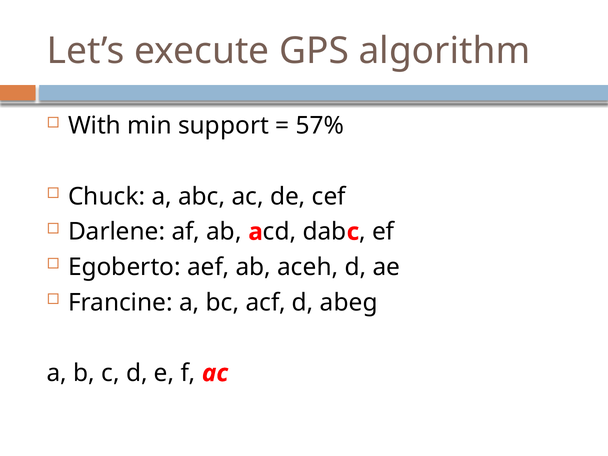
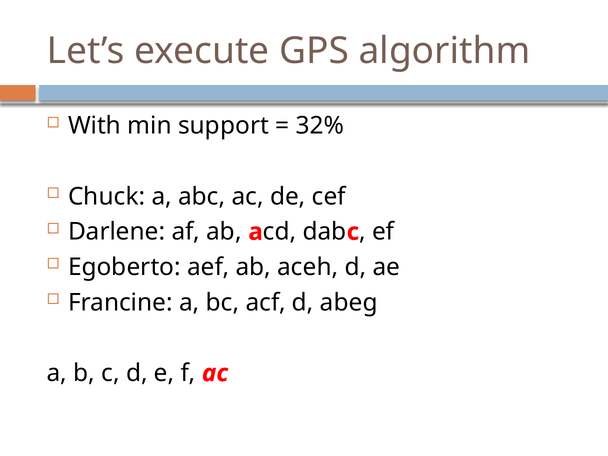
57%: 57% -> 32%
